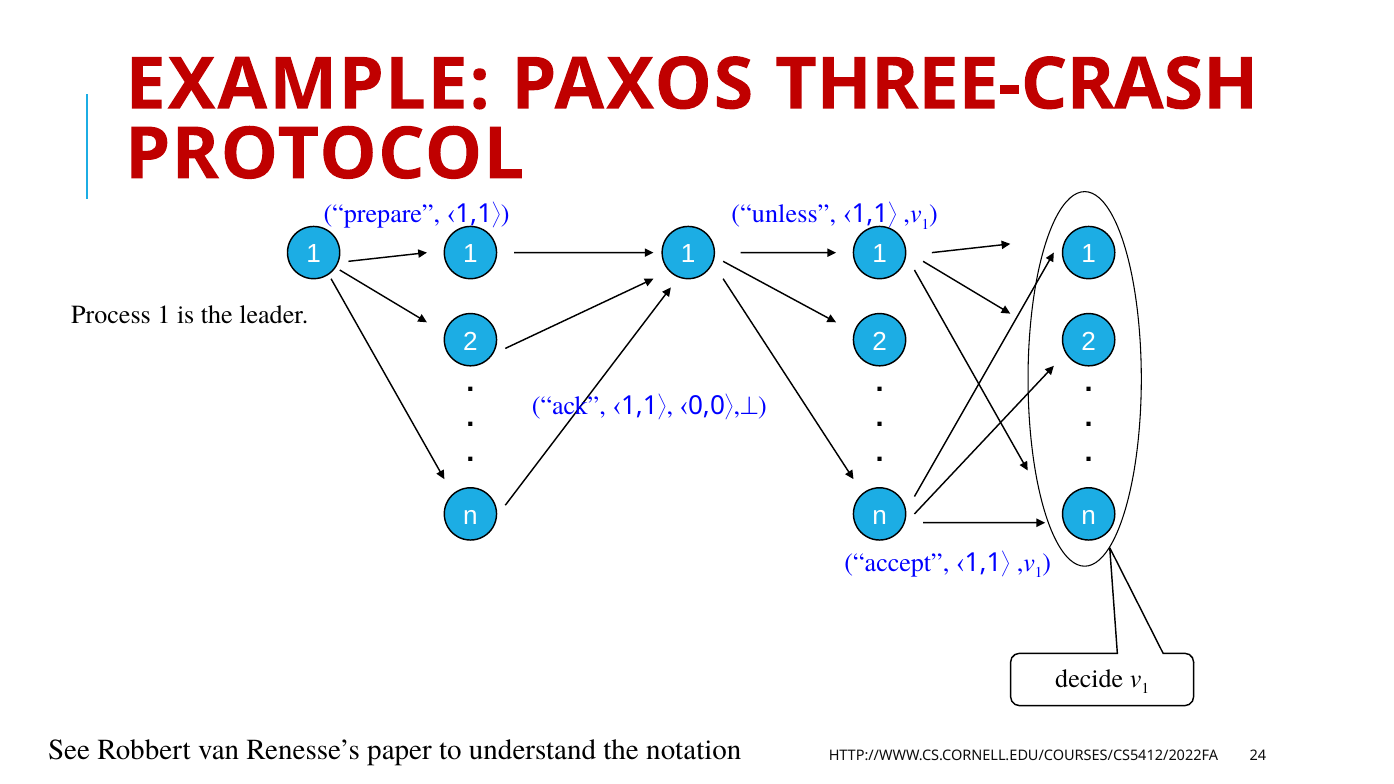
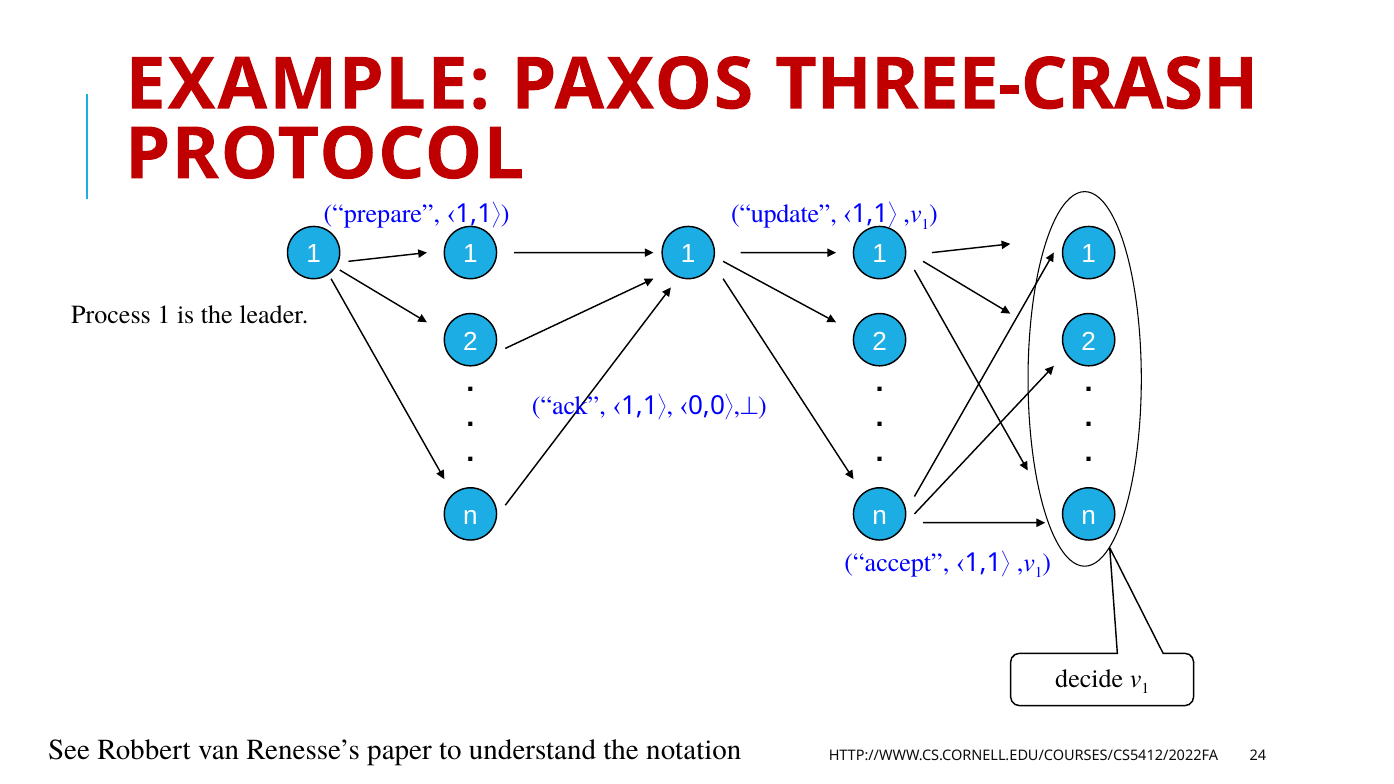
unless: unless -> update
